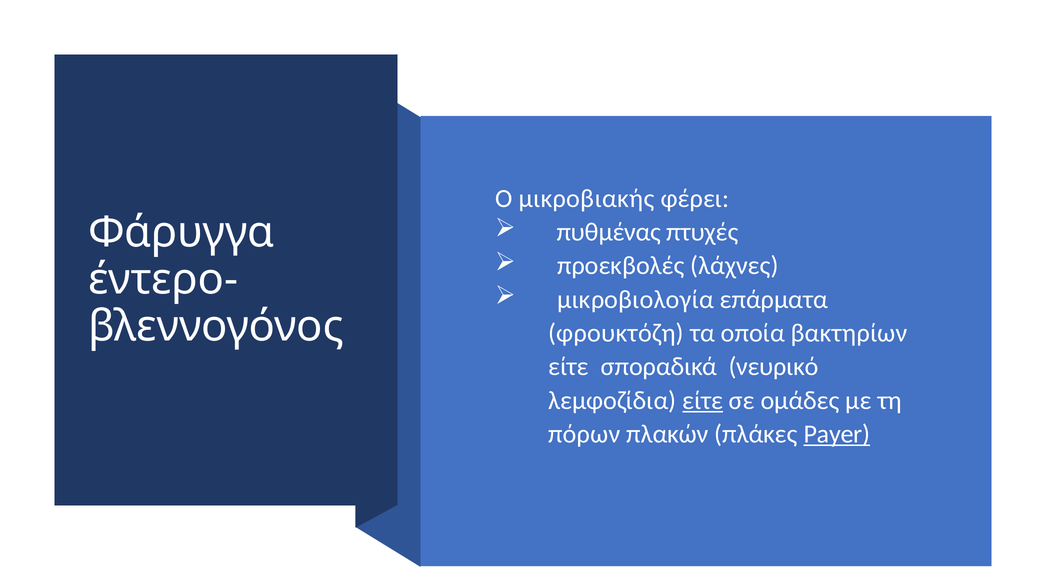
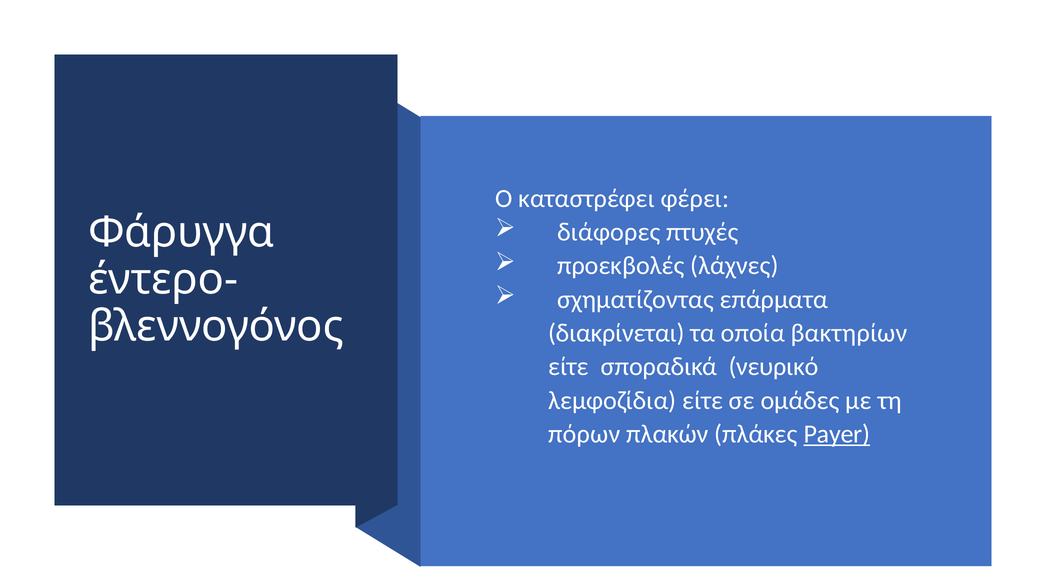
μικροβιακής: μικροβιακής -> καταστρέφει
πυθμένας: πυθμένας -> διάφορες
μικροβιολογία: μικροβιολογία -> σχηματίζοντας
φρουκτόζη: φρουκτόζη -> διακρίνεται
είτε at (703, 401) underline: present -> none
